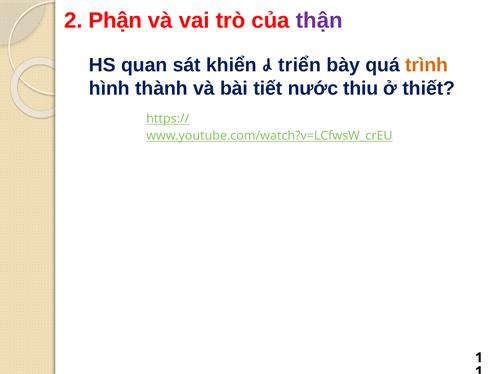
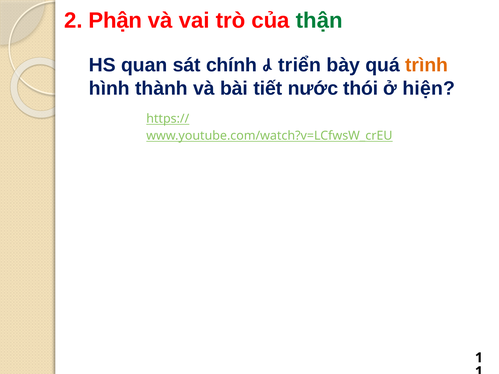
thận colour: purple -> green
khiển: khiển -> chính
thiu: thiu -> thói
thiết: thiết -> hiện
